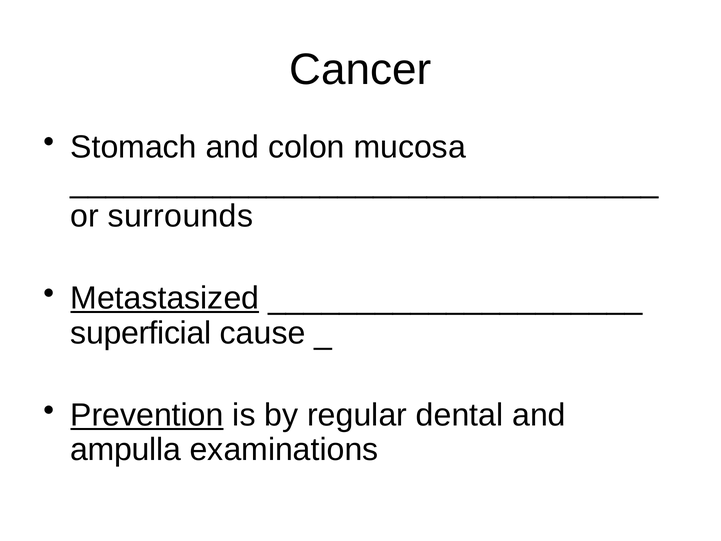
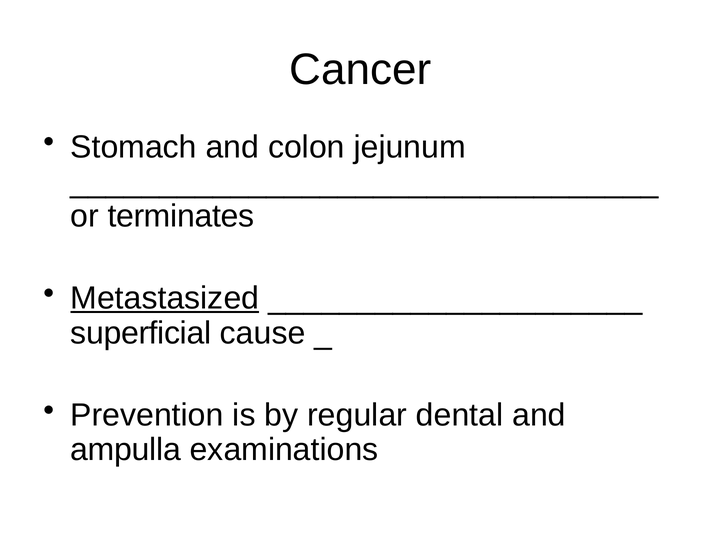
mucosa: mucosa -> jejunum
surrounds: surrounds -> terminates
Prevention underline: present -> none
